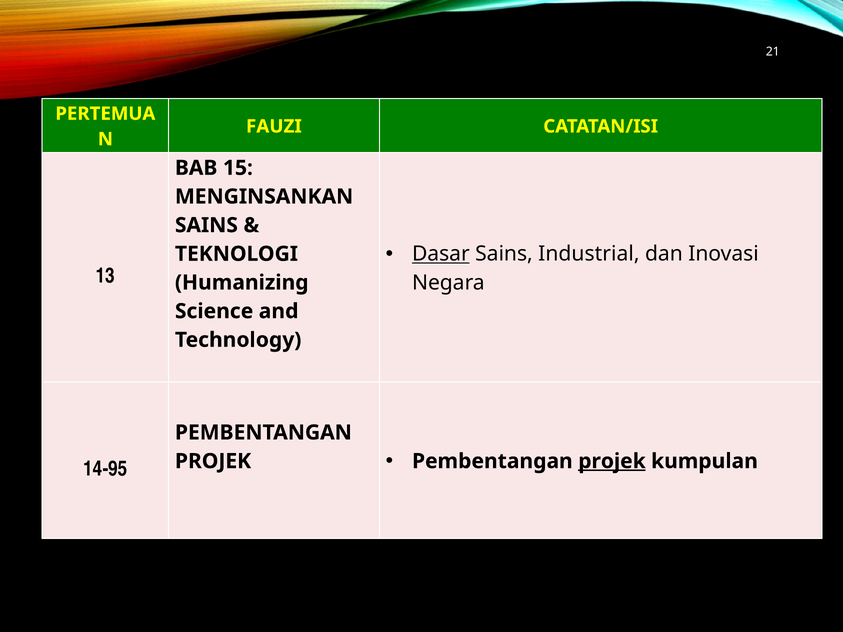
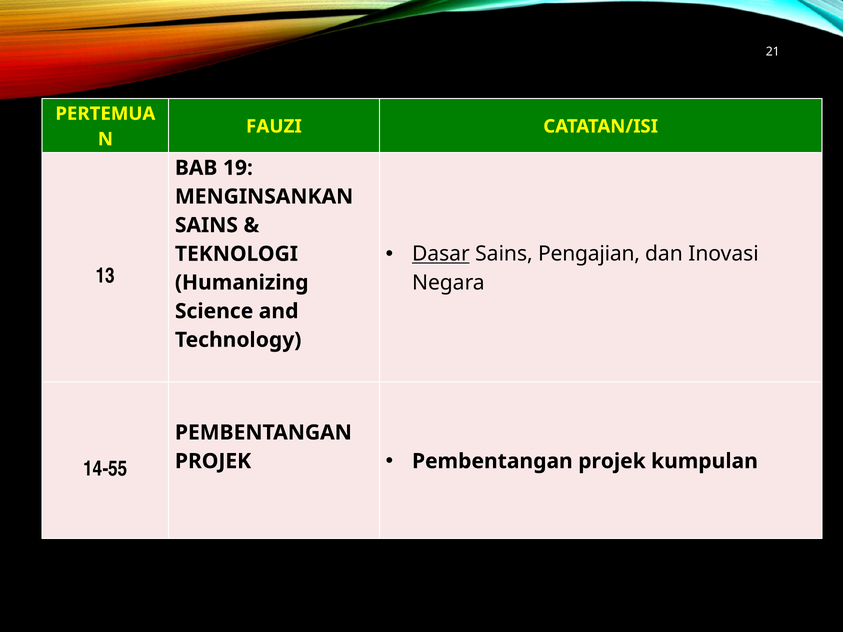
15: 15 -> 19
Industrial: Industrial -> Pengajian
projek at (612, 461) underline: present -> none
14-95: 14-95 -> 14-55
